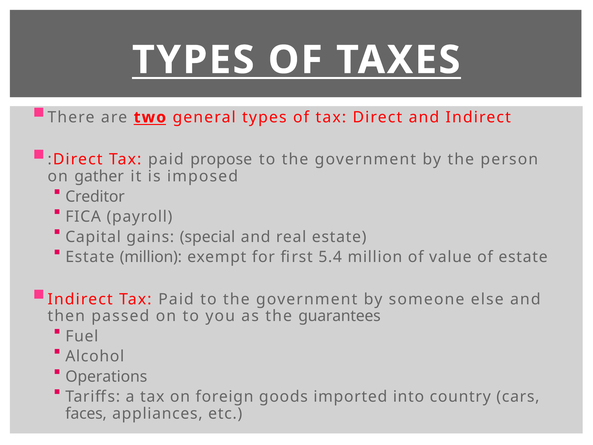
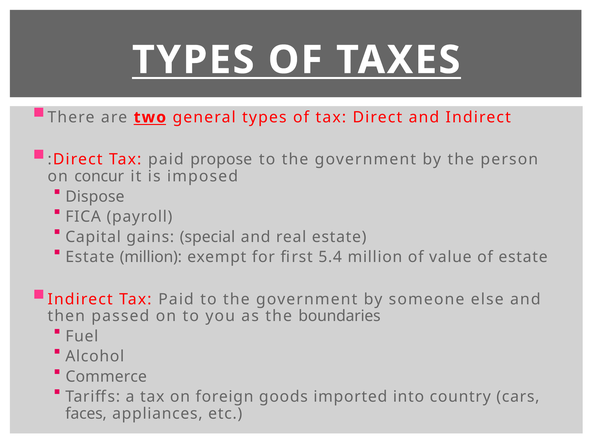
gather: gather -> concur
Creditor: Creditor -> Dispose
guarantees: guarantees -> boundaries
Operations: Operations -> Commerce
